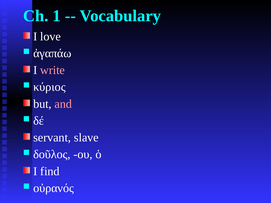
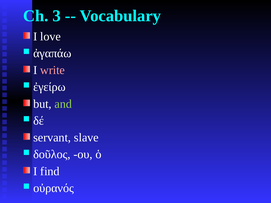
1: 1 -> 3
κύριος: κύριος -> ἐγείρω
and colour: pink -> light green
